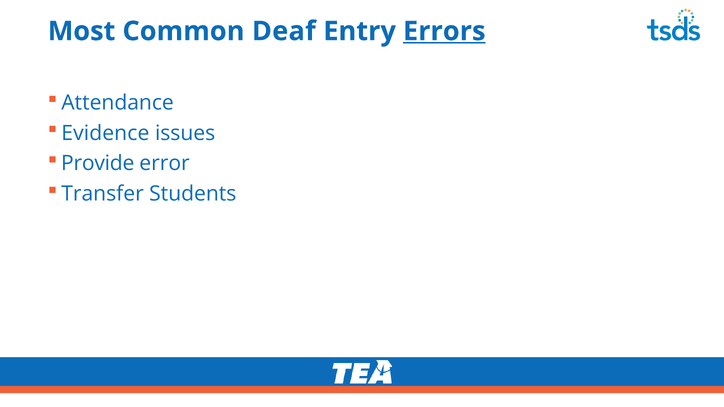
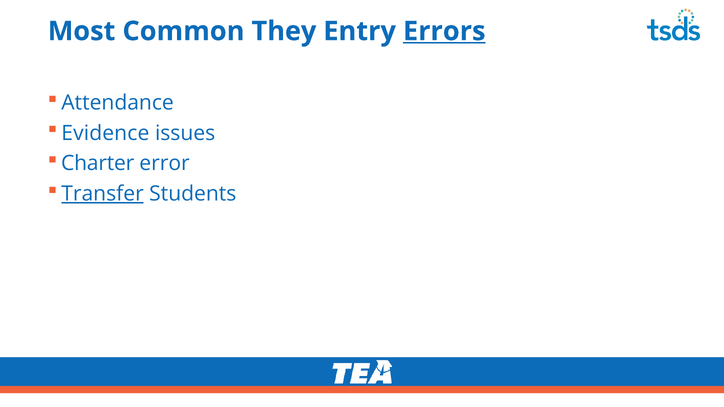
Deaf: Deaf -> They
Provide: Provide -> Charter
Transfer underline: none -> present
